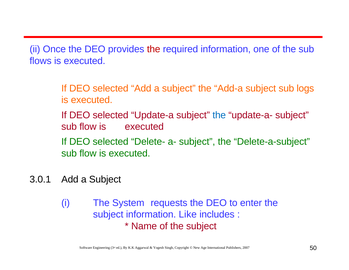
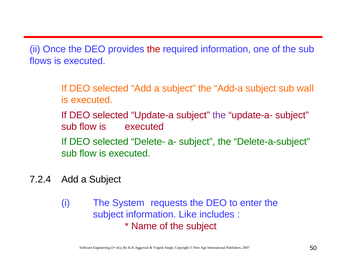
logs: logs -> wall
the at (219, 115) colour: blue -> purple
3.0.1: 3.0.1 -> 7.2.4
